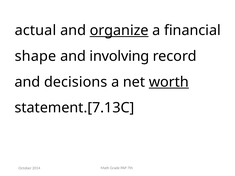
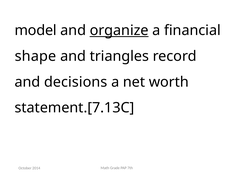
actual: actual -> model
involving: involving -> triangles
worth underline: present -> none
